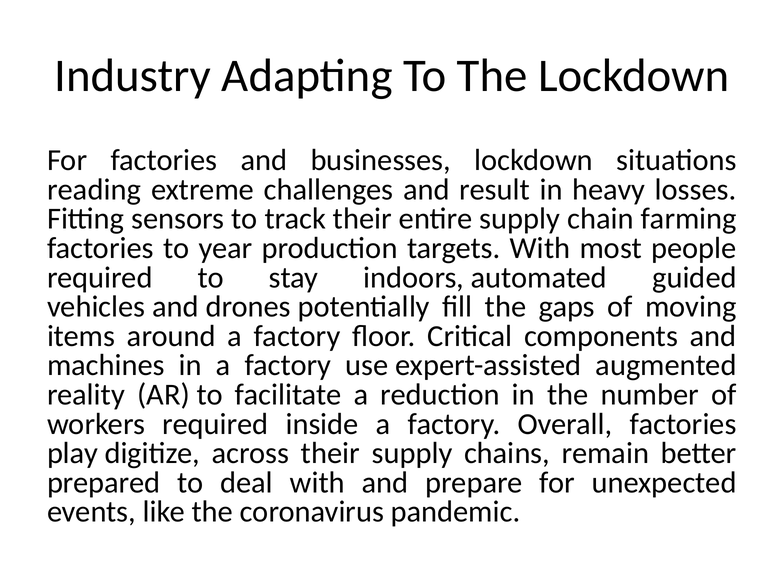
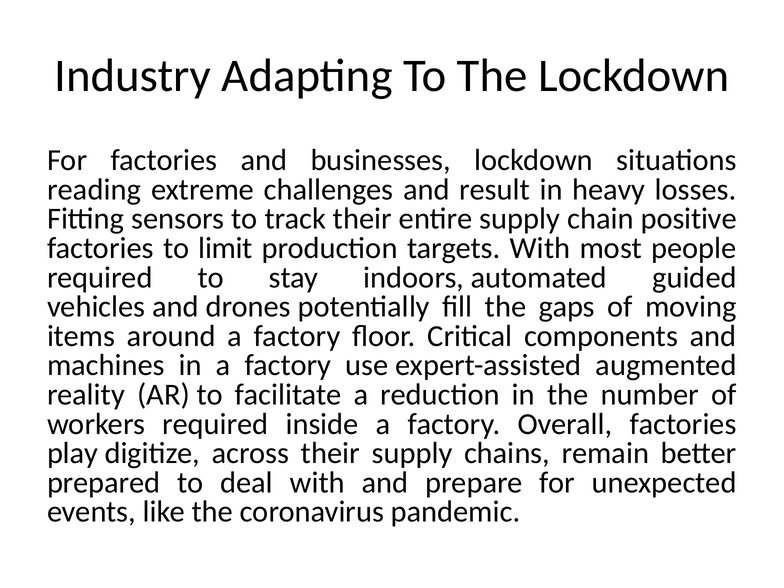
farming: farming -> positive
year: year -> limit
